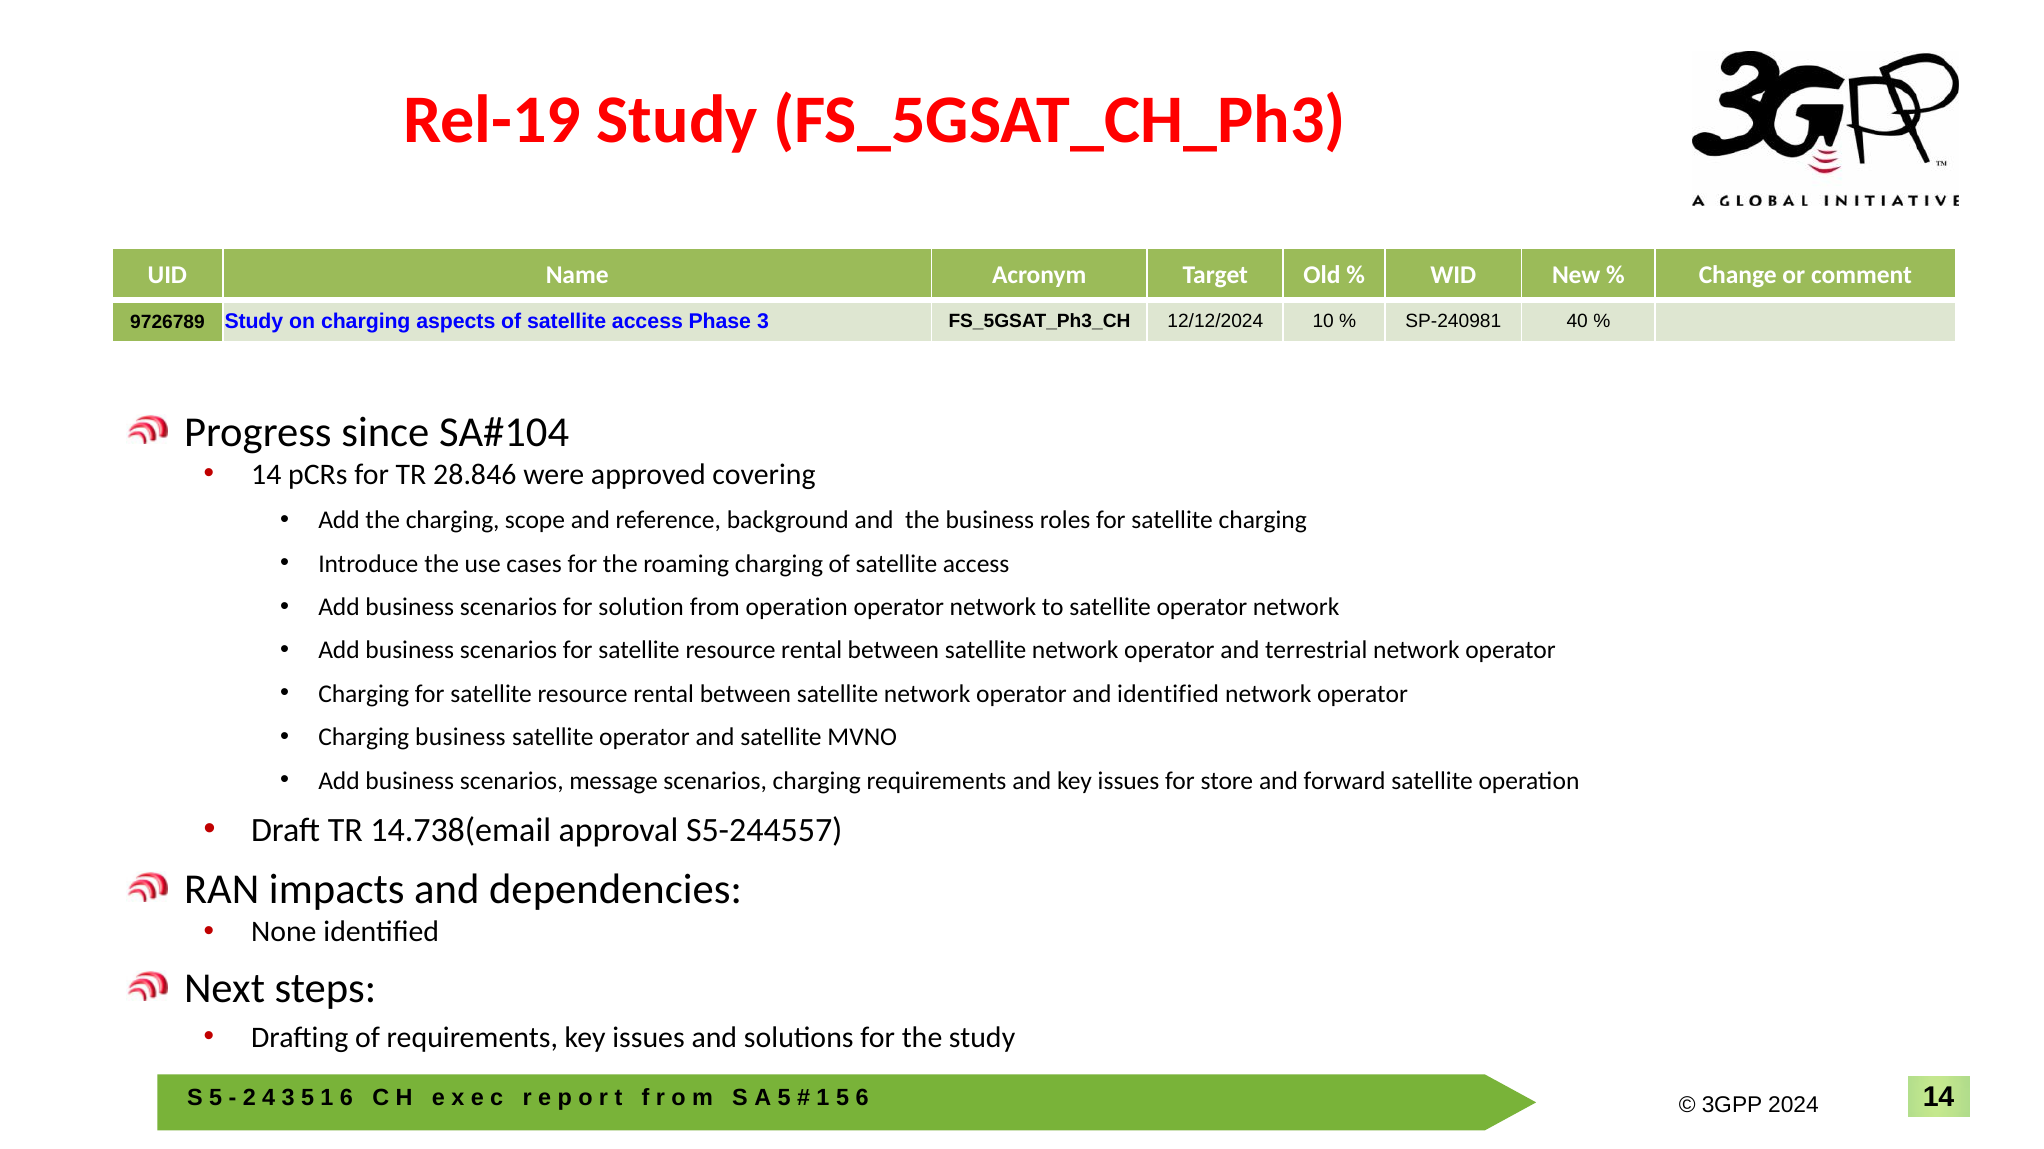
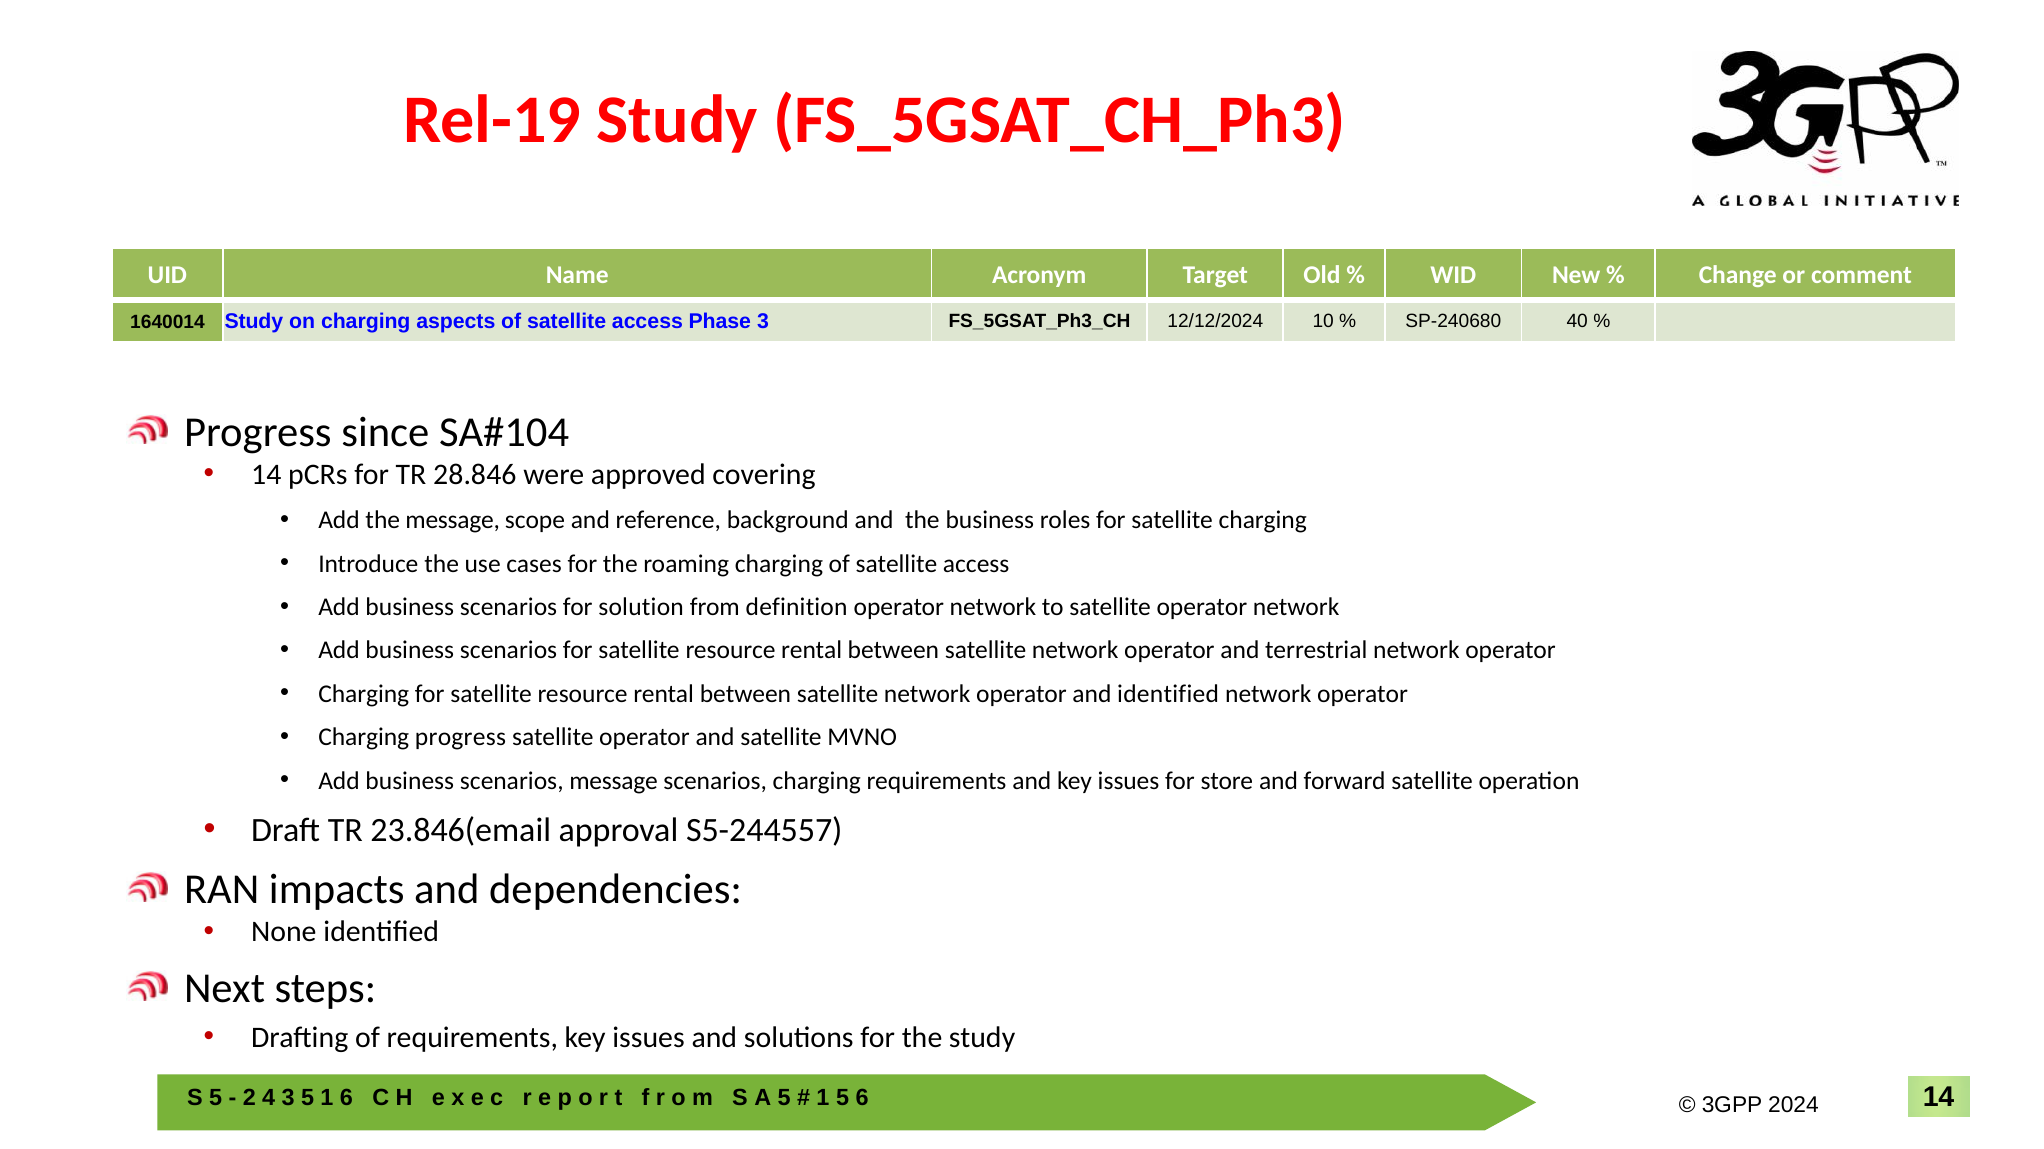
9726789: 9726789 -> 1640014
SP-240981: SP-240981 -> SP-240680
the charging: charging -> message
from operation: operation -> definition
Charging business: business -> progress
14.738(email: 14.738(email -> 23.846(email
